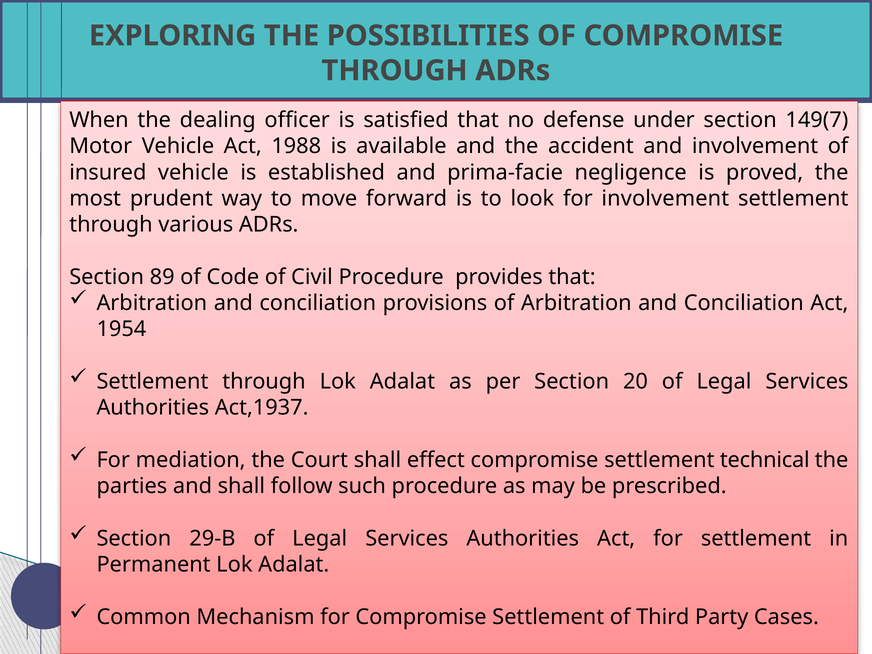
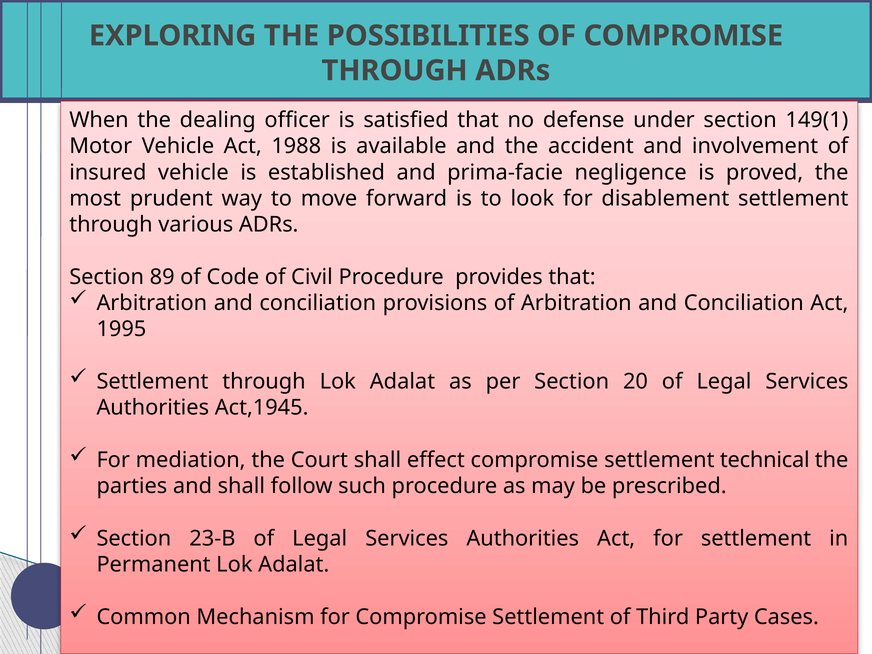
149(7: 149(7 -> 149(1
for involvement: involvement -> disablement
1954: 1954 -> 1995
Act,1937: Act,1937 -> Act,1945
29-B: 29-B -> 23-B
